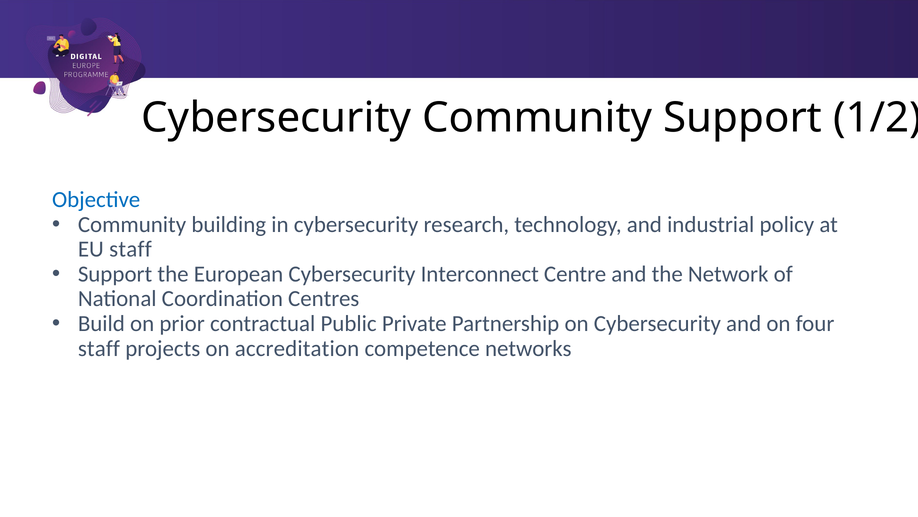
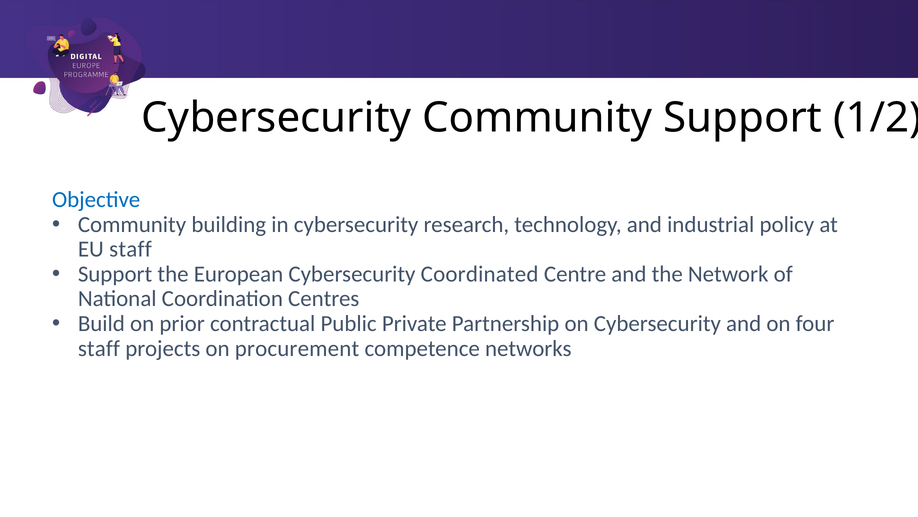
Interconnect: Interconnect -> Coordinated
accreditation: accreditation -> procurement
